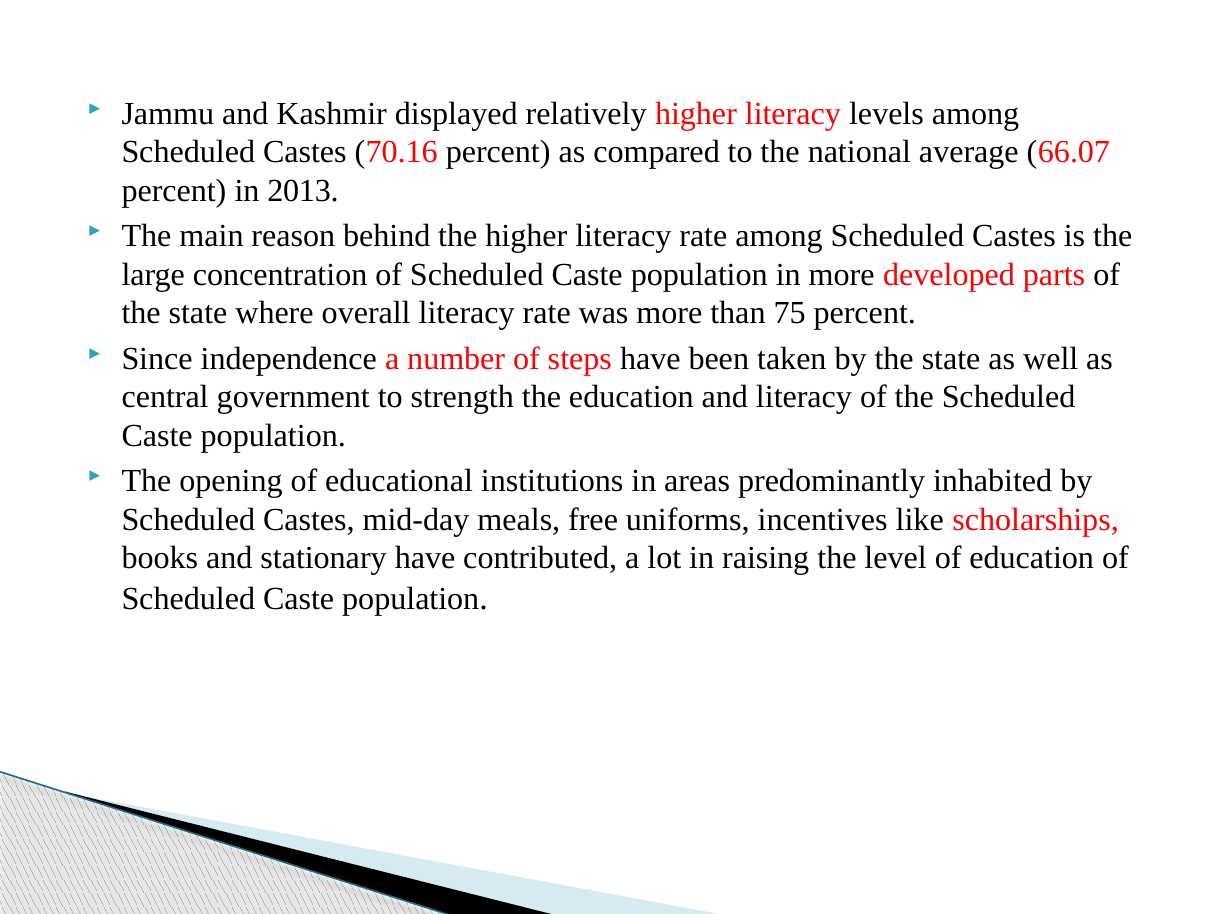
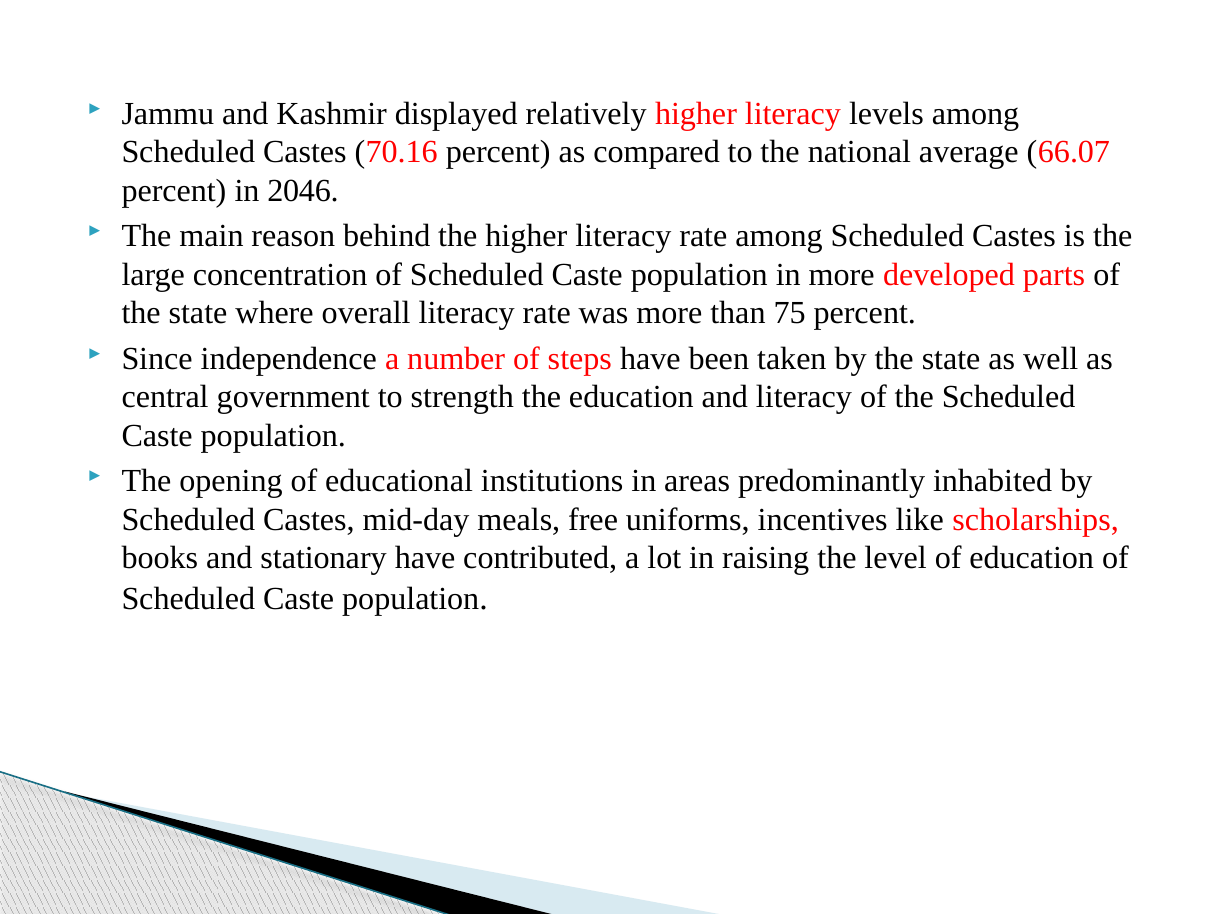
2013: 2013 -> 2046
